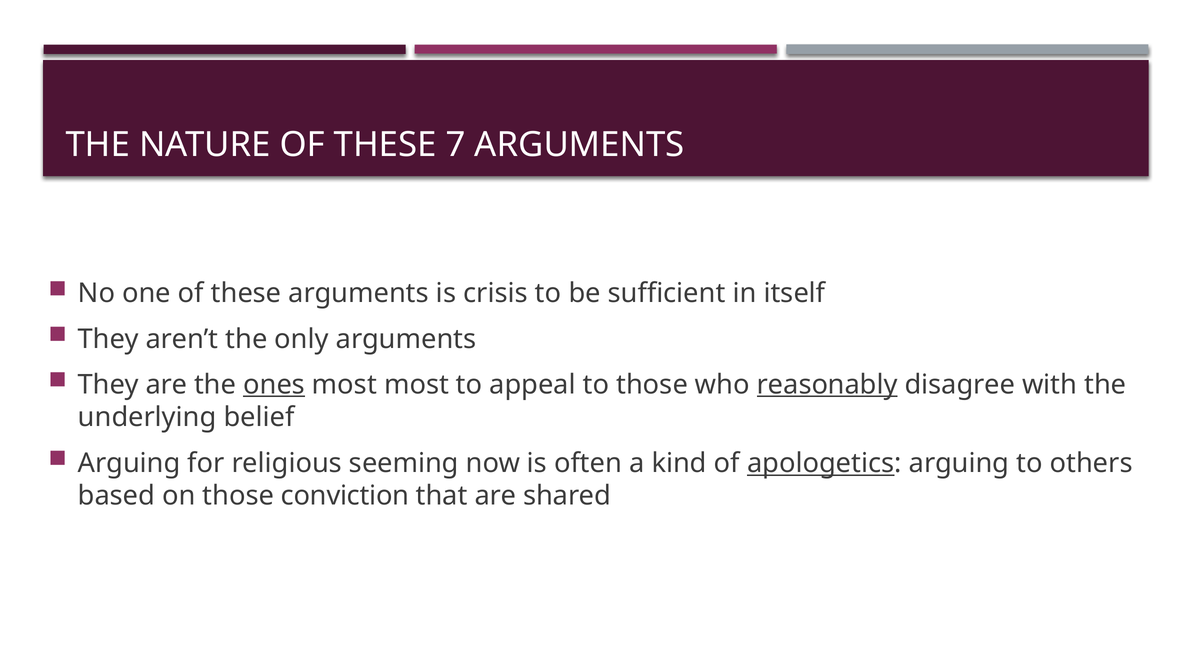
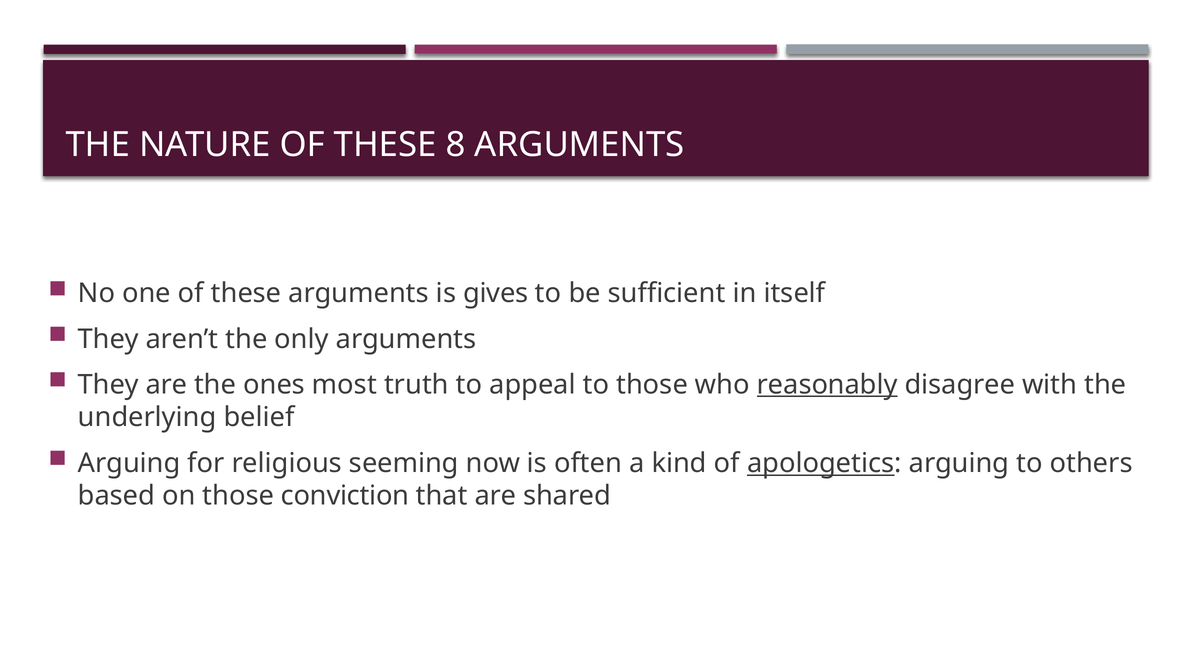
7: 7 -> 8
crisis: crisis -> gives
ones underline: present -> none
most most: most -> truth
